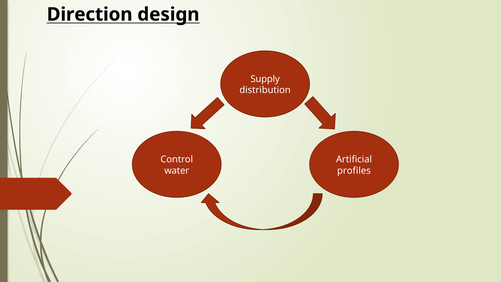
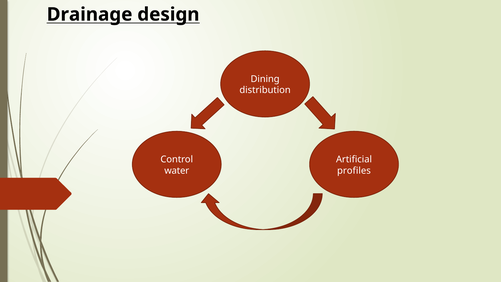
Direction: Direction -> Drainage
Supply: Supply -> Dining
